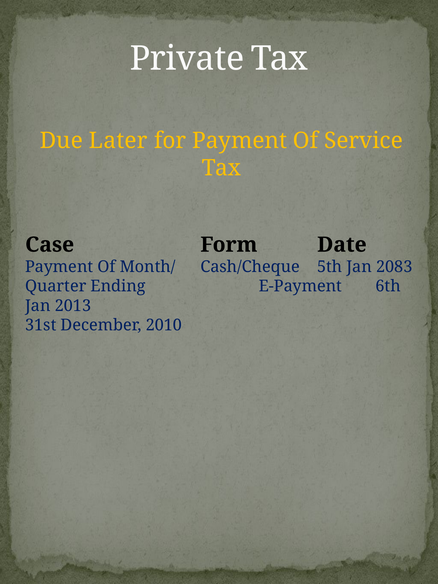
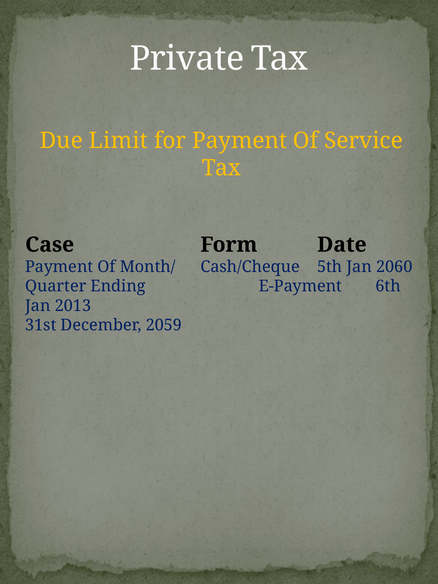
Later: Later -> Limit
2083: 2083 -> 2060
2010: 2010 -> 2059
